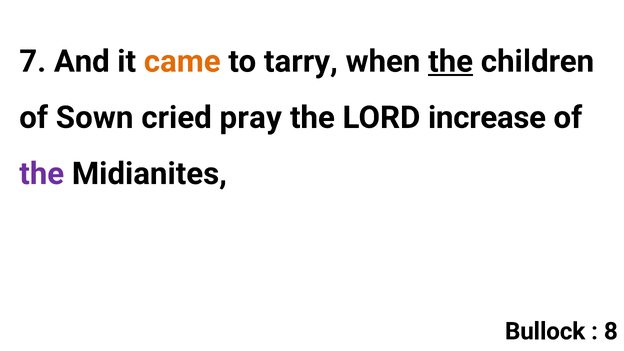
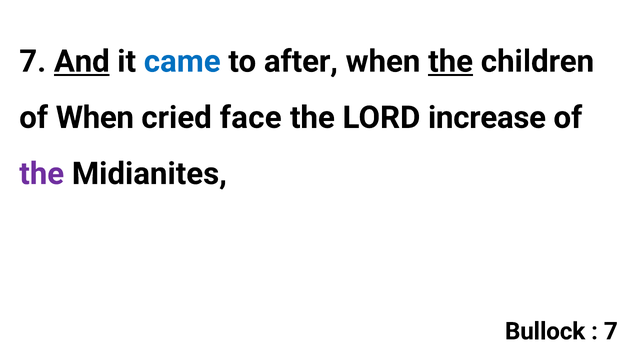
And underline: none -> present
came colour: orange -> blue
tarry: tarry -> after
of Sown: Sown -> When
pray: pray -> face
8 at (611, 331): 8 -> 7
